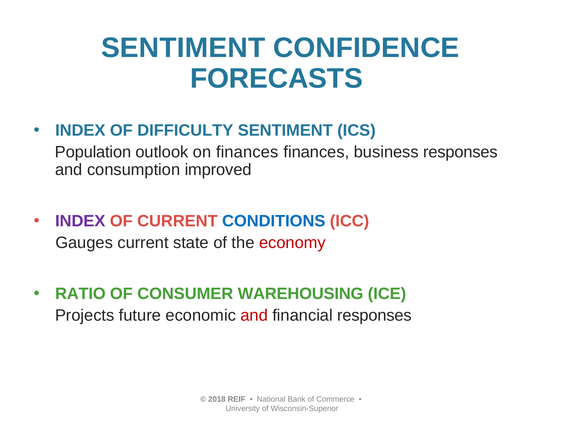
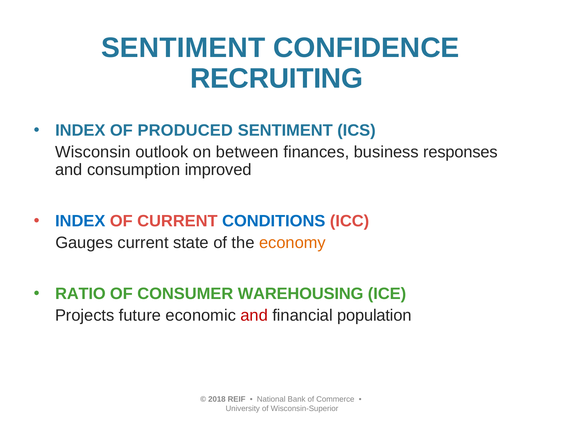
FORECASTS: FORECASTS -> RECRUITING
DIFFICULTY: DIFFICULTY -> PRODUCED
Population: Population -> Wisconsin
on finances: finances -> between
INDEX at (80, 221) colour: purple -> blue
economy colour: red -> orange
financial responses: responses -> population
